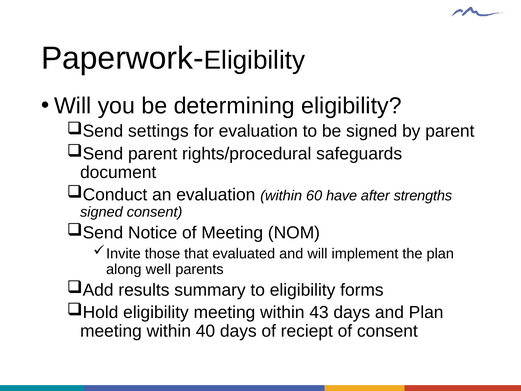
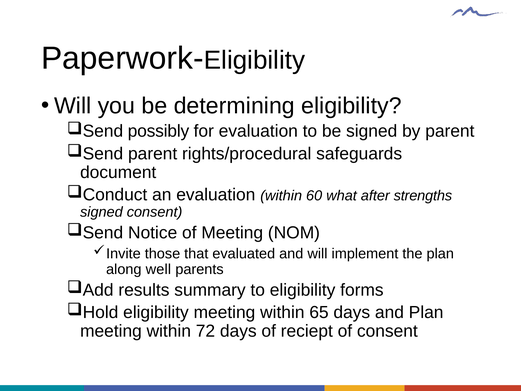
settings: settings -> possibly
have: have -> what
43: 43 -> 65
40: 40 -> 72
